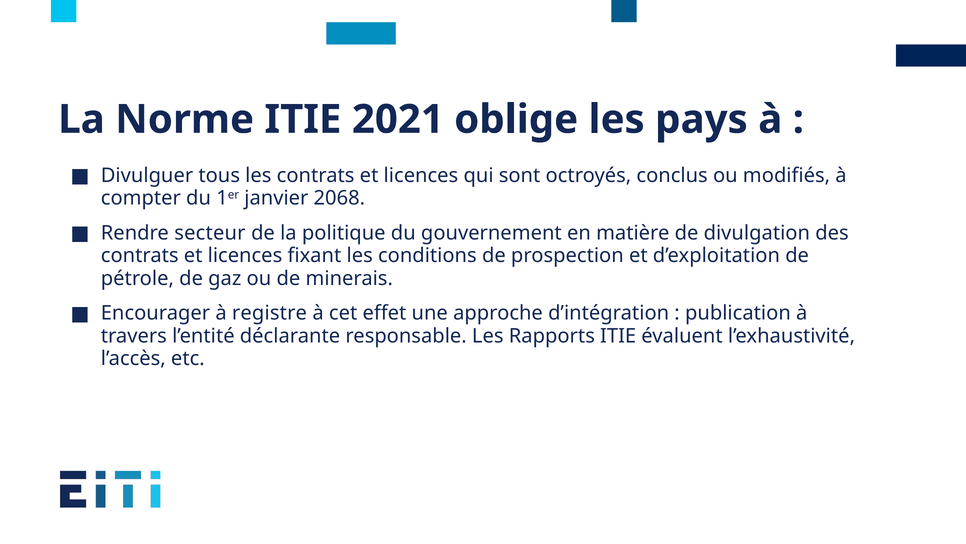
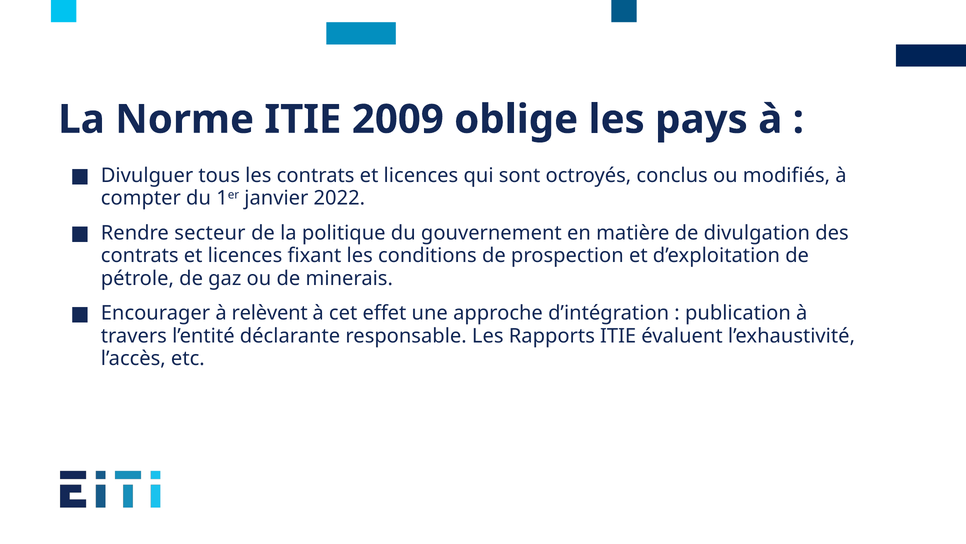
2021: 2021 -> 2009
2068: 2068 -> 2022
registre: registre -> relèvent
